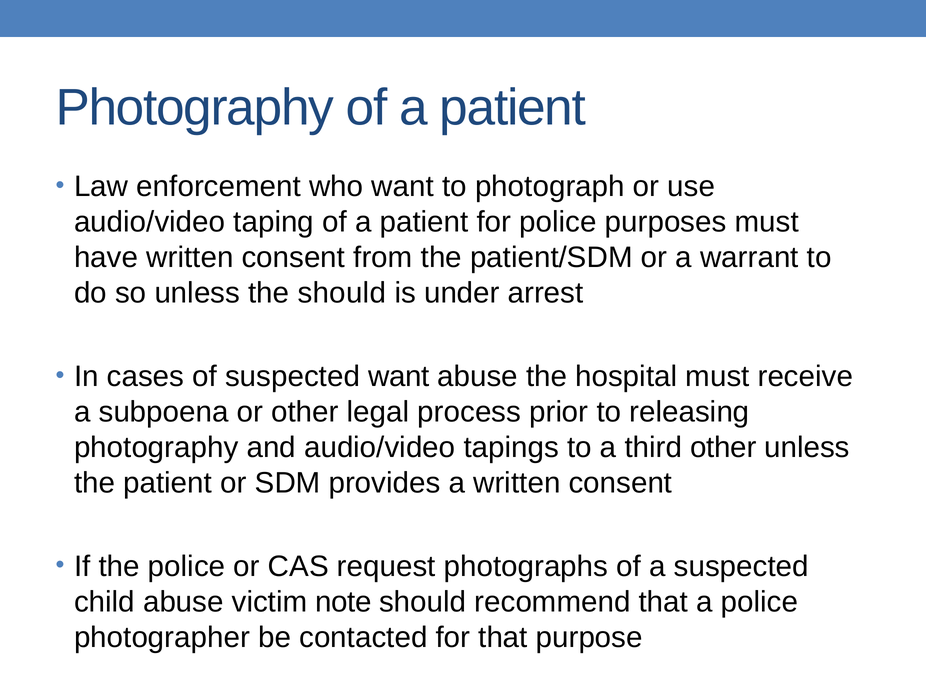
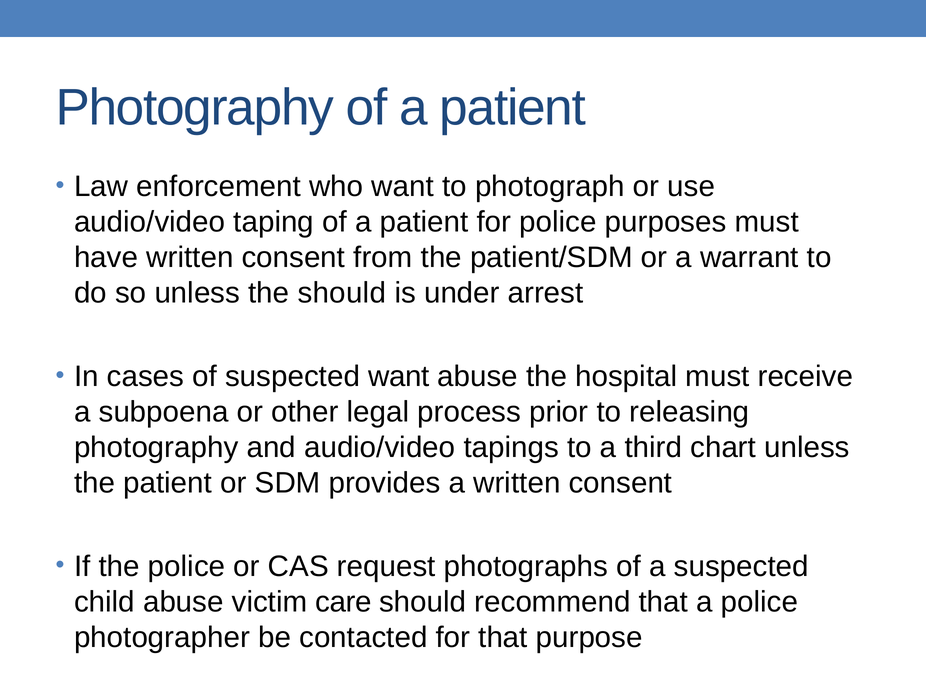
third other: other -> chart
note: note -> care
